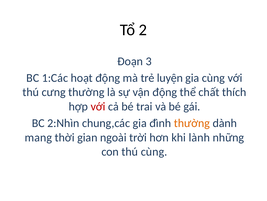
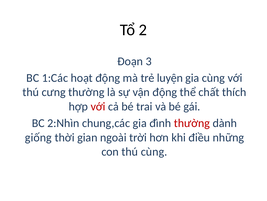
thường at (192, 123) colour: orange -> red
mang: mang -> giống
lành: lành -> điều
